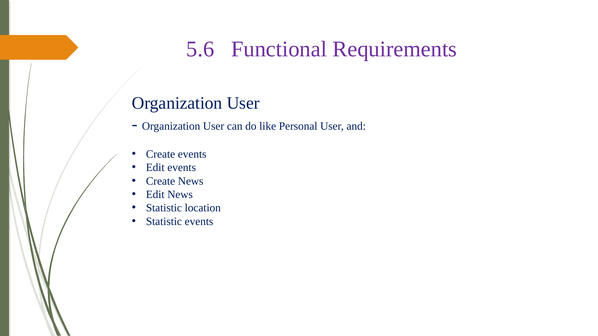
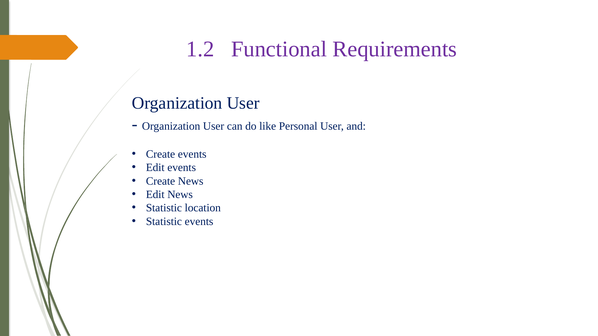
5.6: 5.6 -> 1.2
